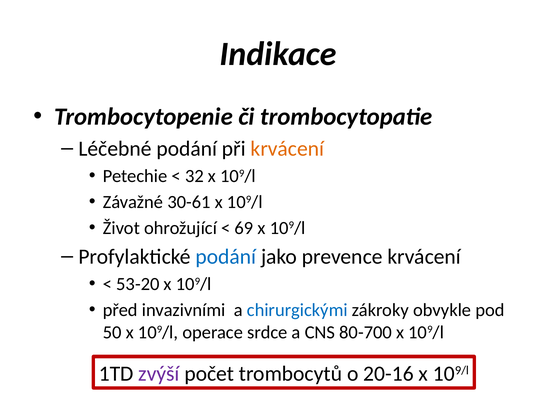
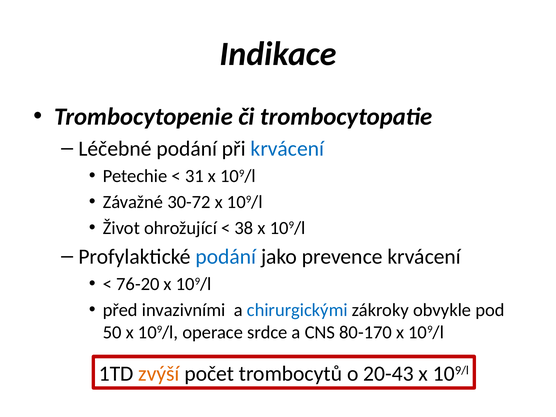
krvácení at (287, 149) colour: orange -> blue
32: 32 -> 31
30-61: 30-61 -> 30-72
69: 69 -> 38
53-20: 53-20 -> 76-20
80-700: 80-700 -> 80-170
zvýší colour: purple -> orange
20-16: 20-16 -> 20-43
